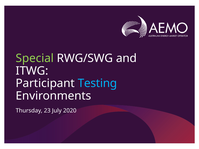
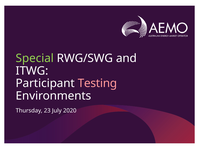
Testing colour: light blue -> pink
